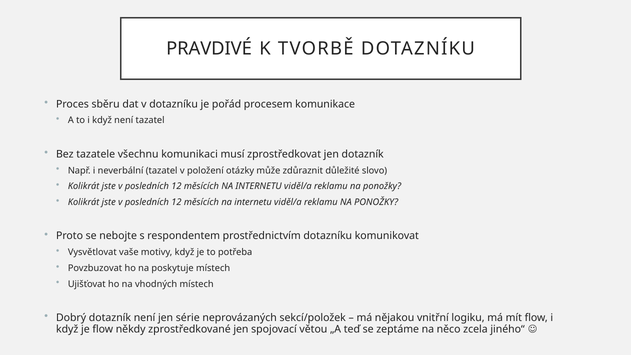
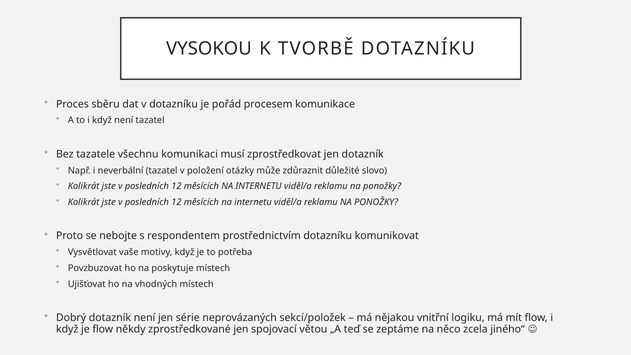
PRAVDIVÉ: PRAVDIVÉ -> VYSOKOU
